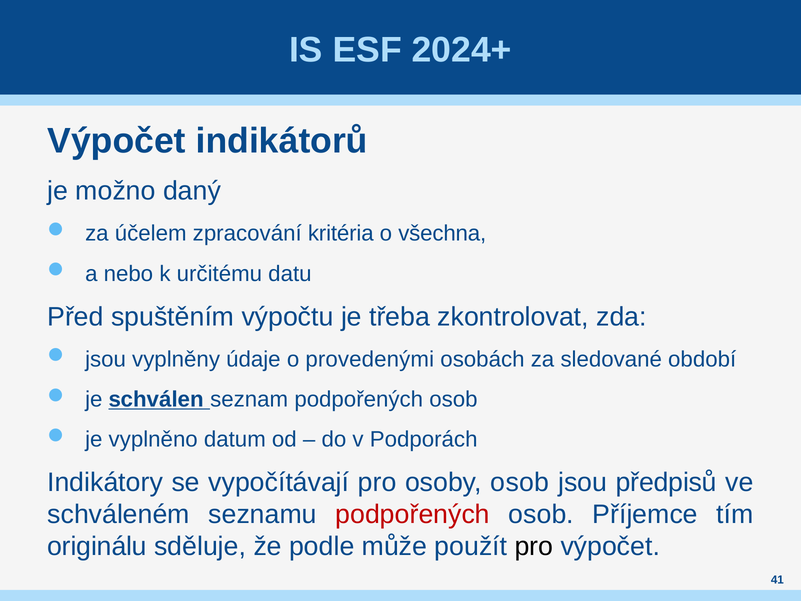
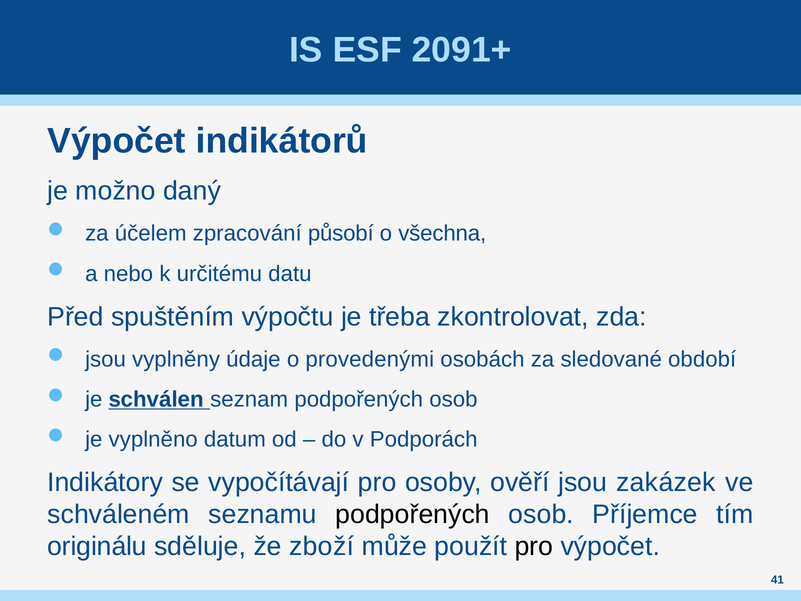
2024+: 2024+ -> 2091+
kritéria: kritéria -> působí
osoby osob: osob -> ověří
předpisů: předpisů -> zakázek
podpořených at (413, 514) colour: red -> black
podle: podle -> zboží
